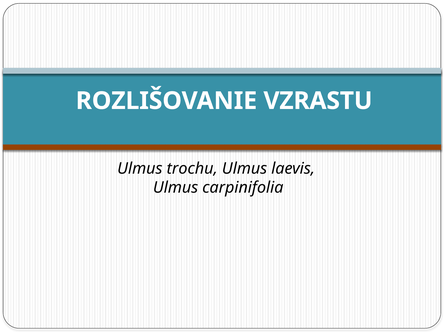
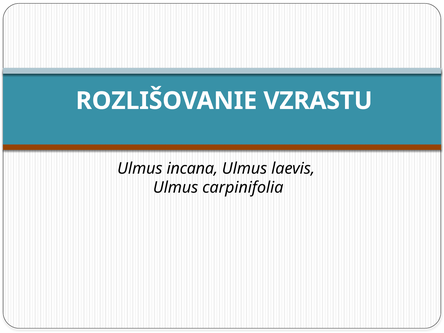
trochu: trochu -> incana
